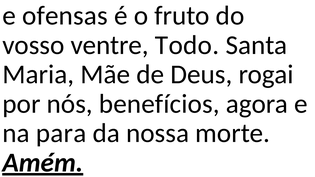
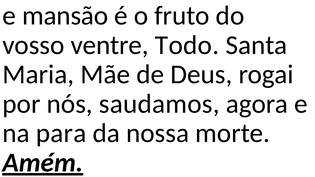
ofensas: ofensas -> mansão
benefícios: benefícios -> saudamos
